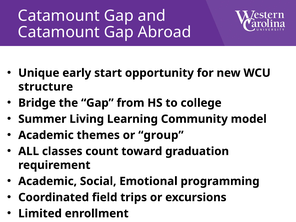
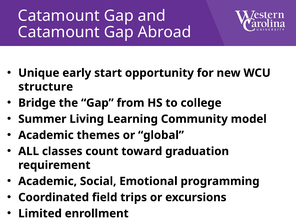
group: group -> global
